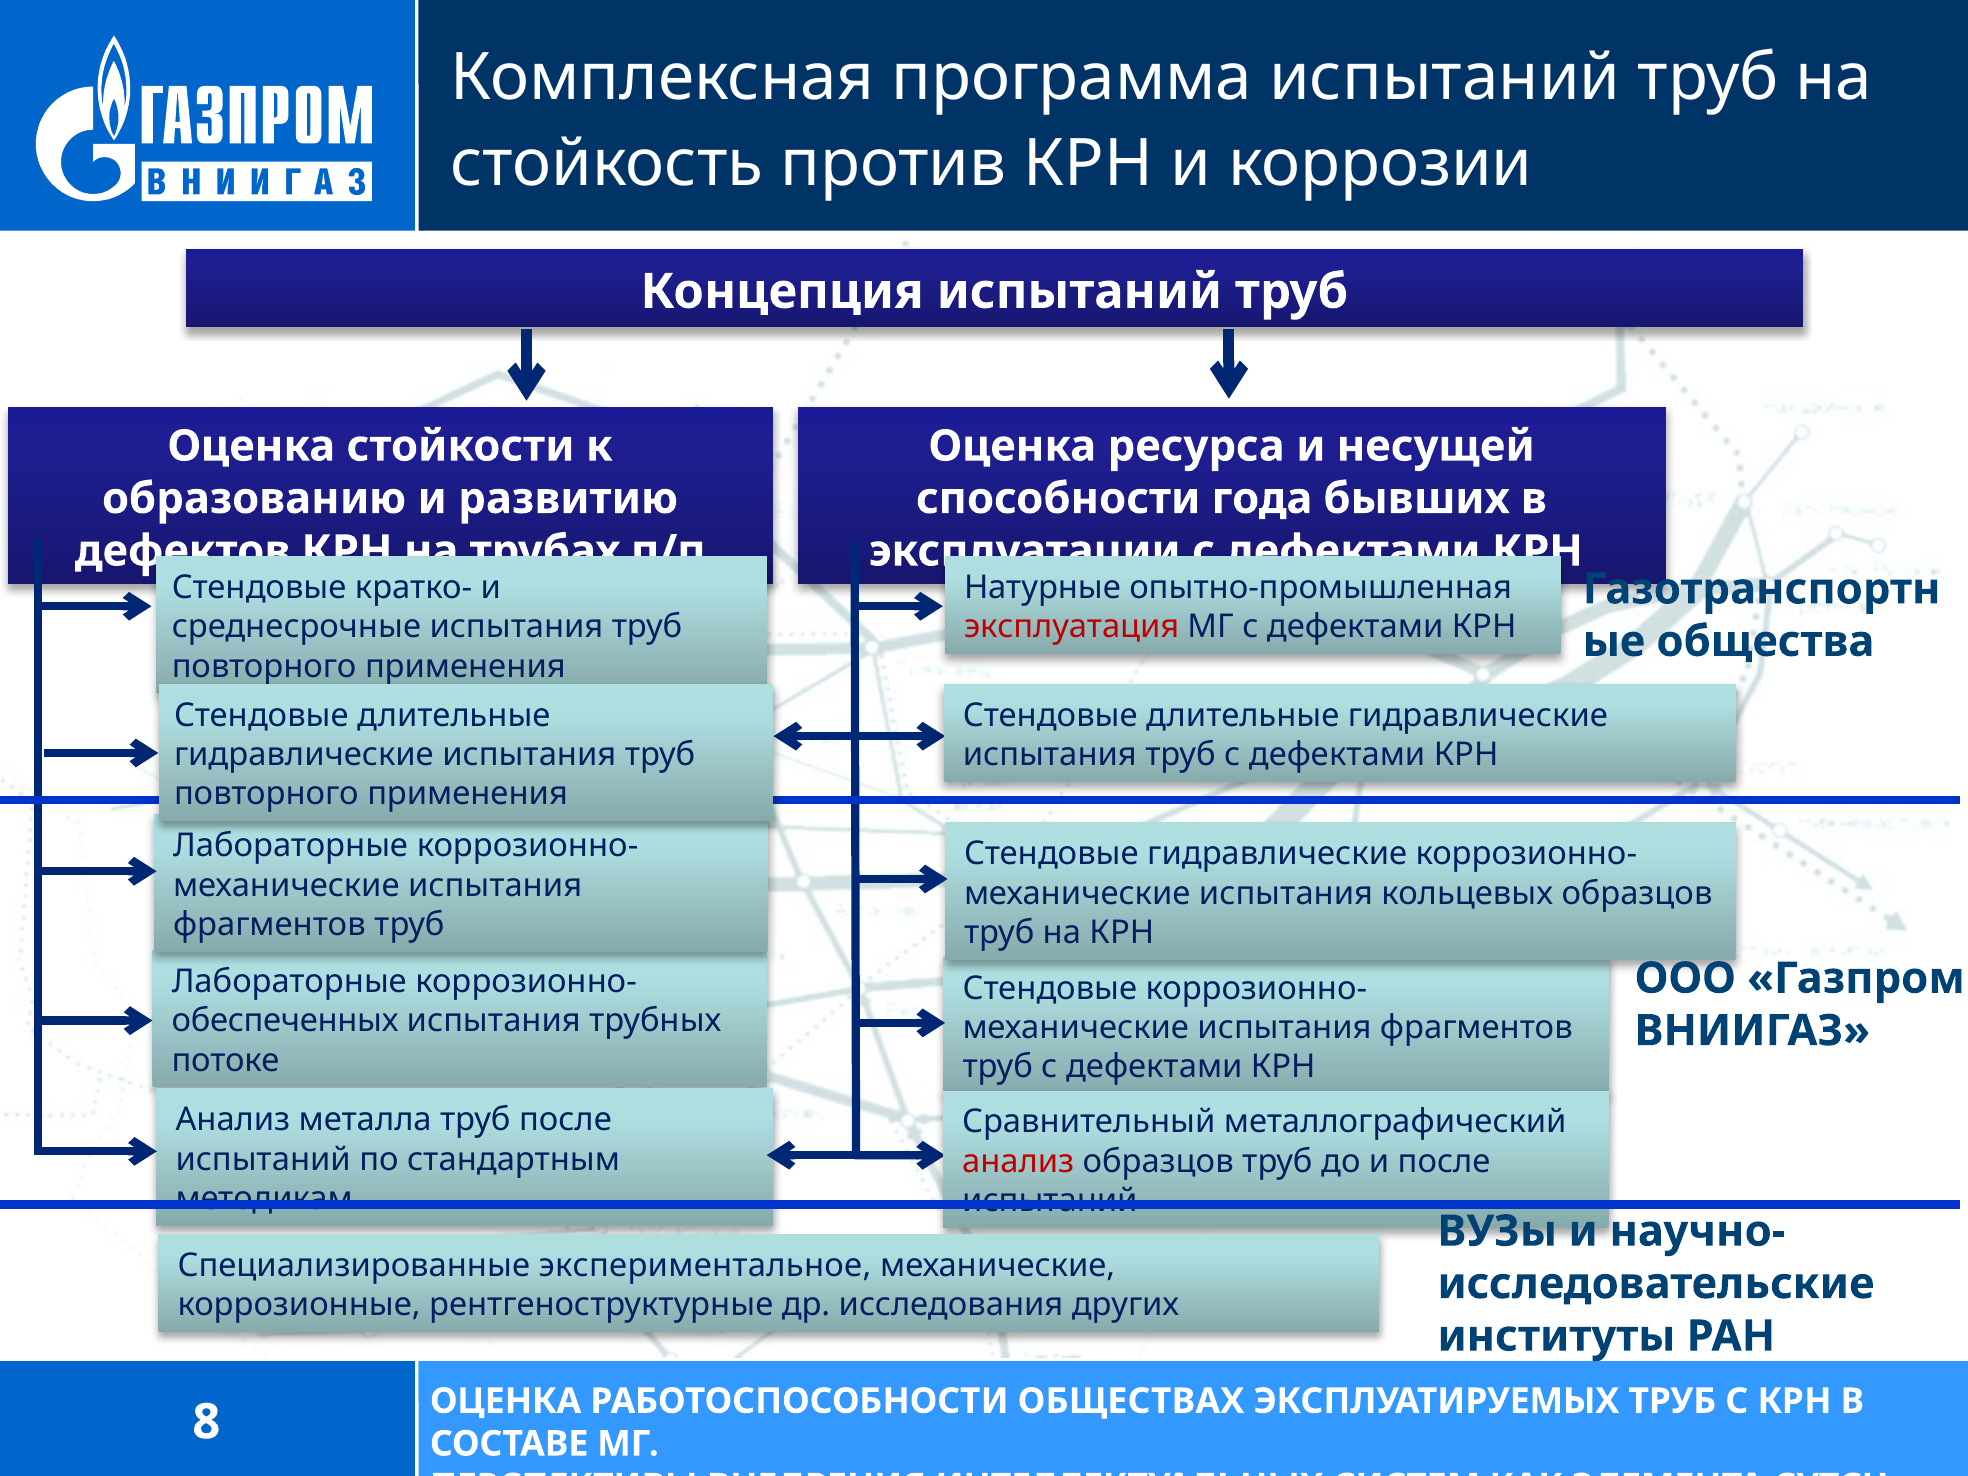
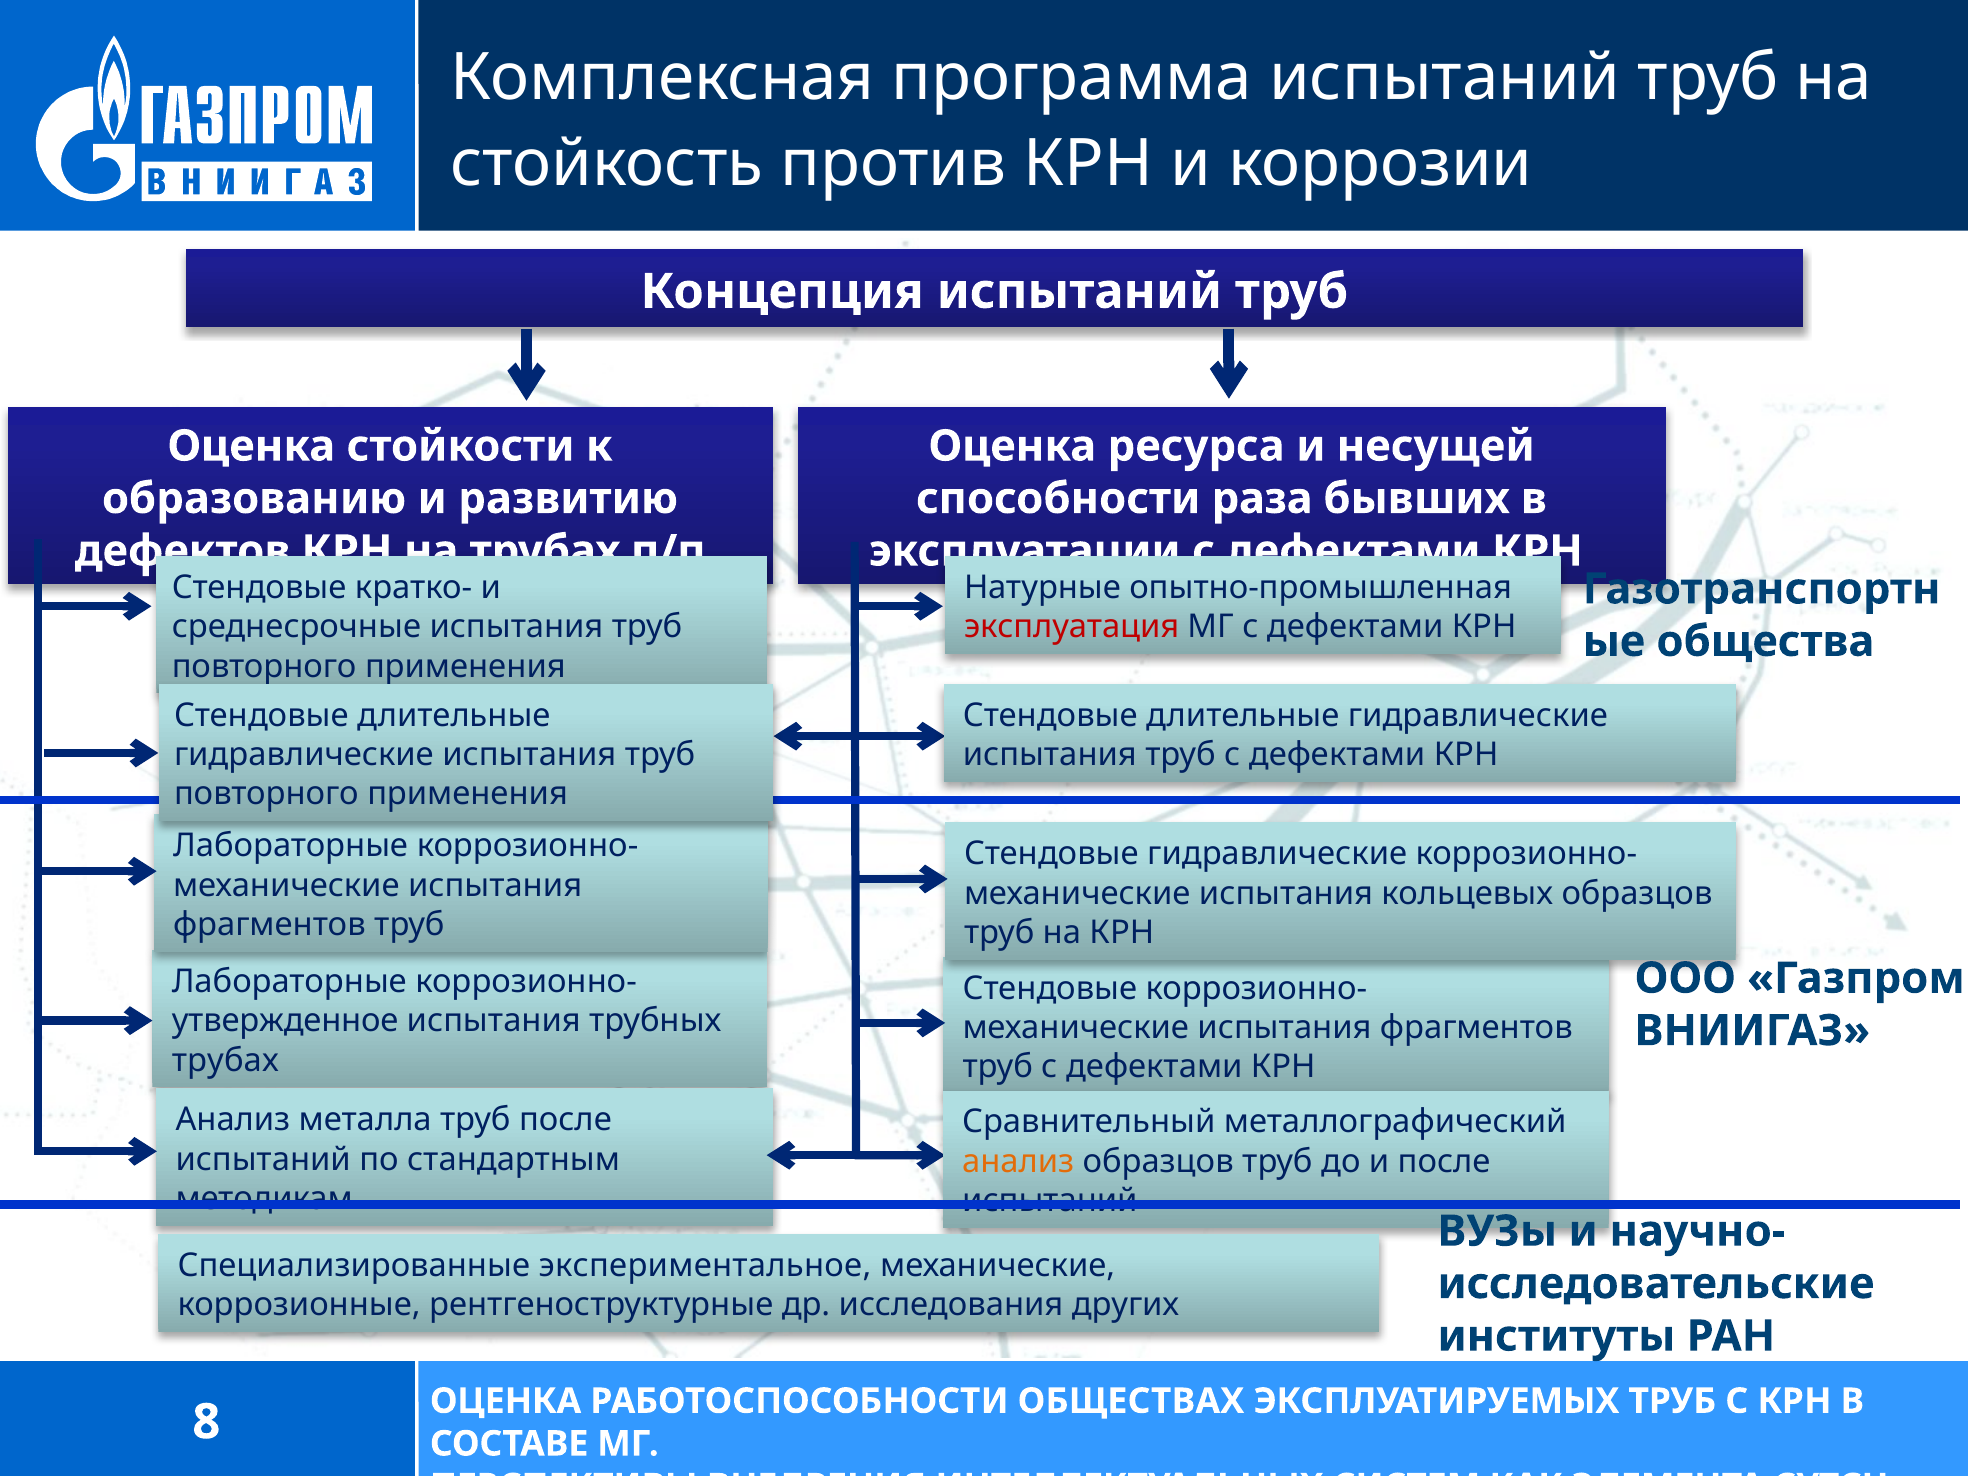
года: года -> раза
обеспеченных: обеспеченных -> утвержденное
потоке at (226, 1060): потоке -> трубах
анализ at (1018, 1162) colour: red -> orange
